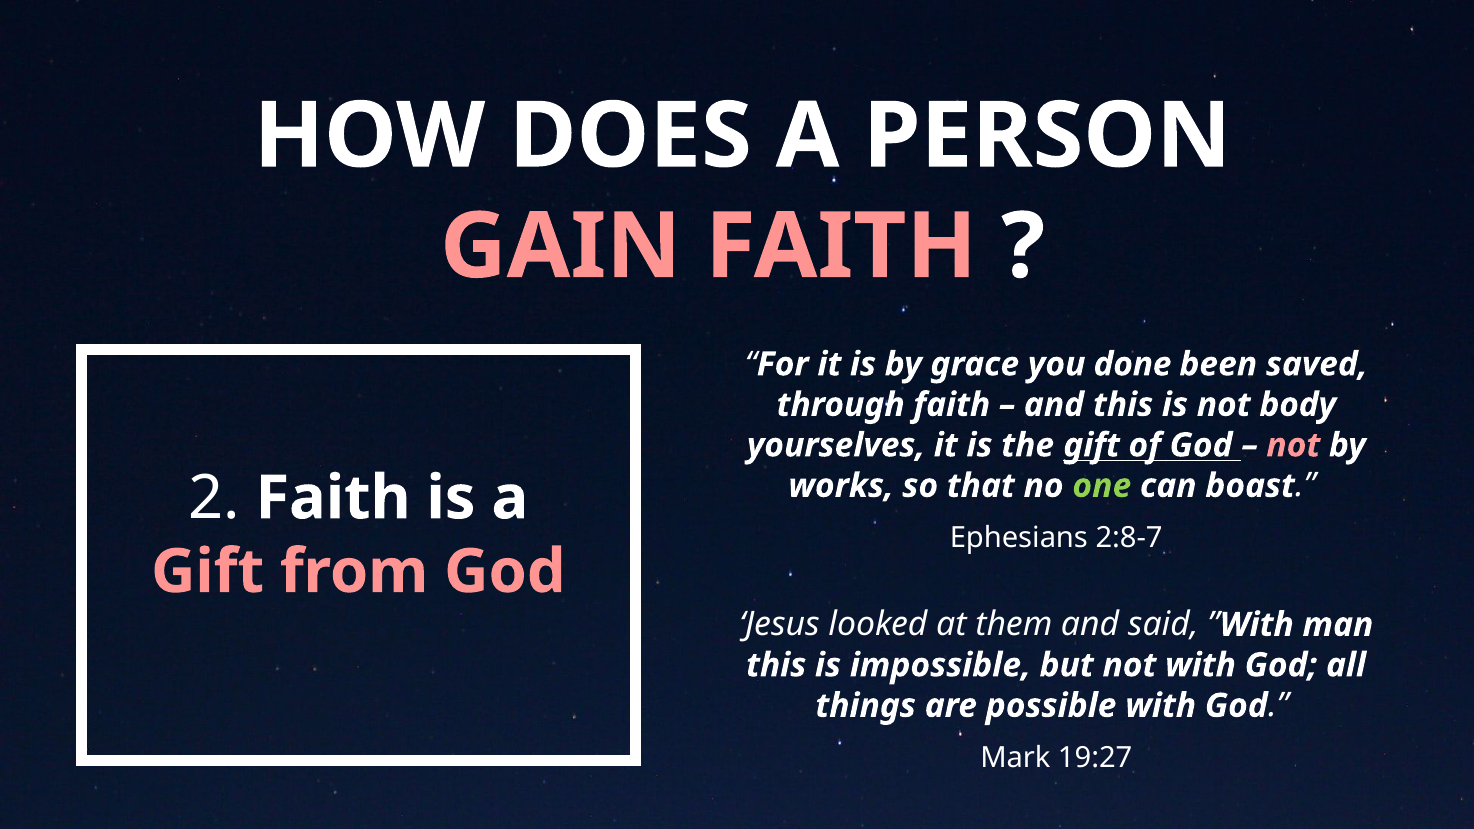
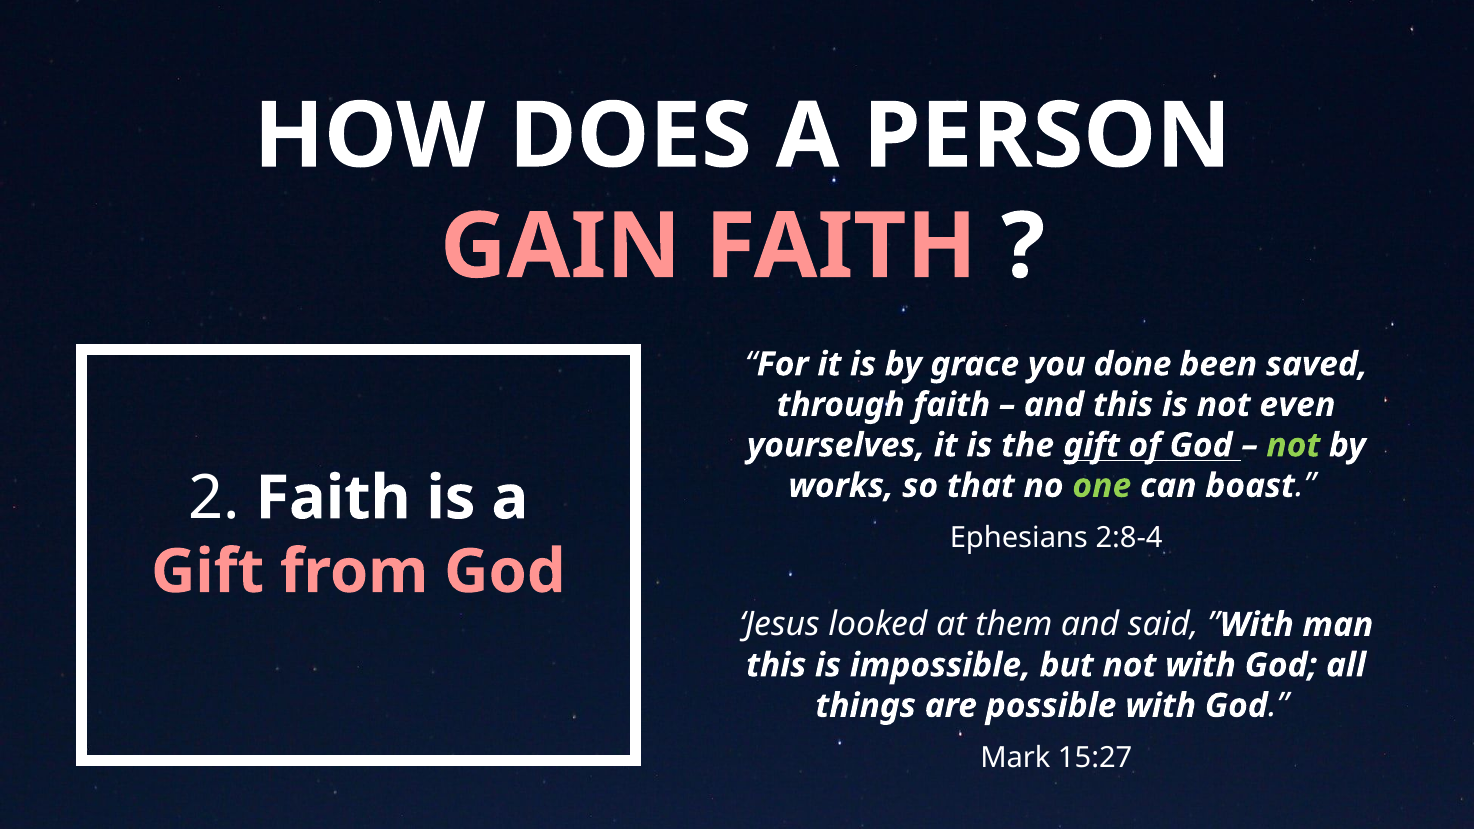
body: body -> even
not at (1293, 445) colour: pink -> light green
2:8-7: 2:8-7 -> 2:8-4
19:27: 19:27 -> 15:27
